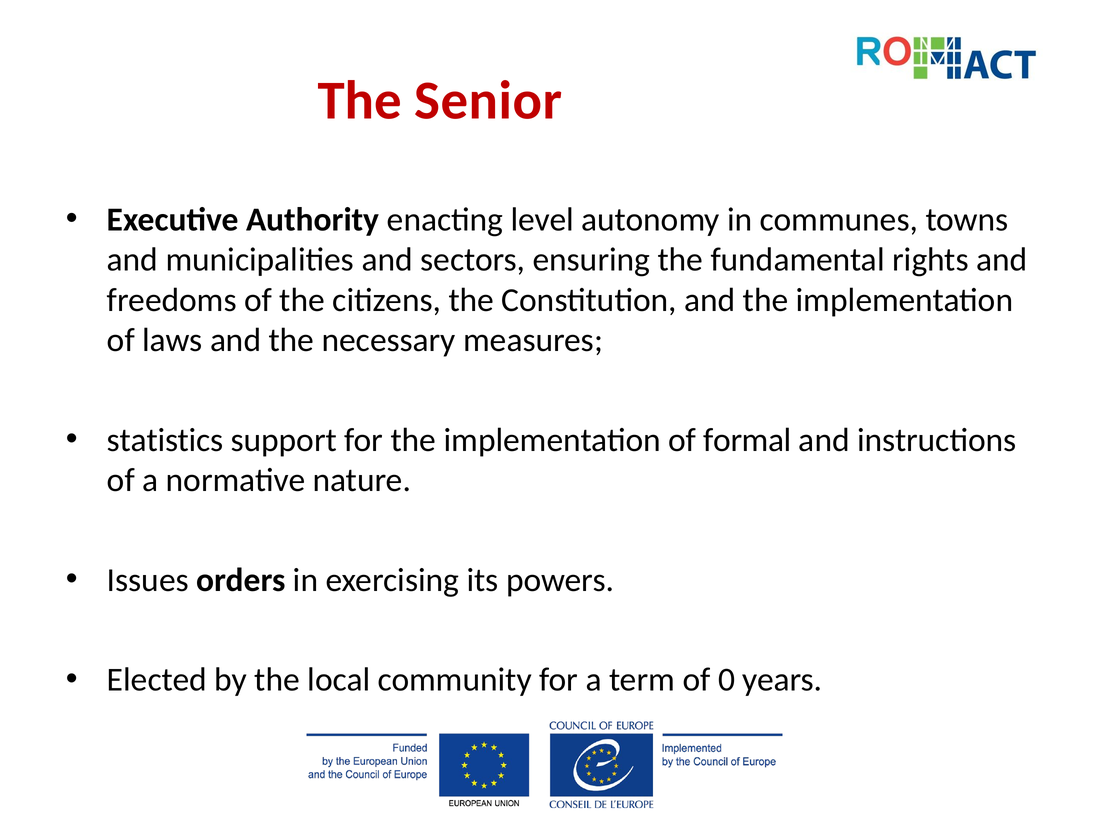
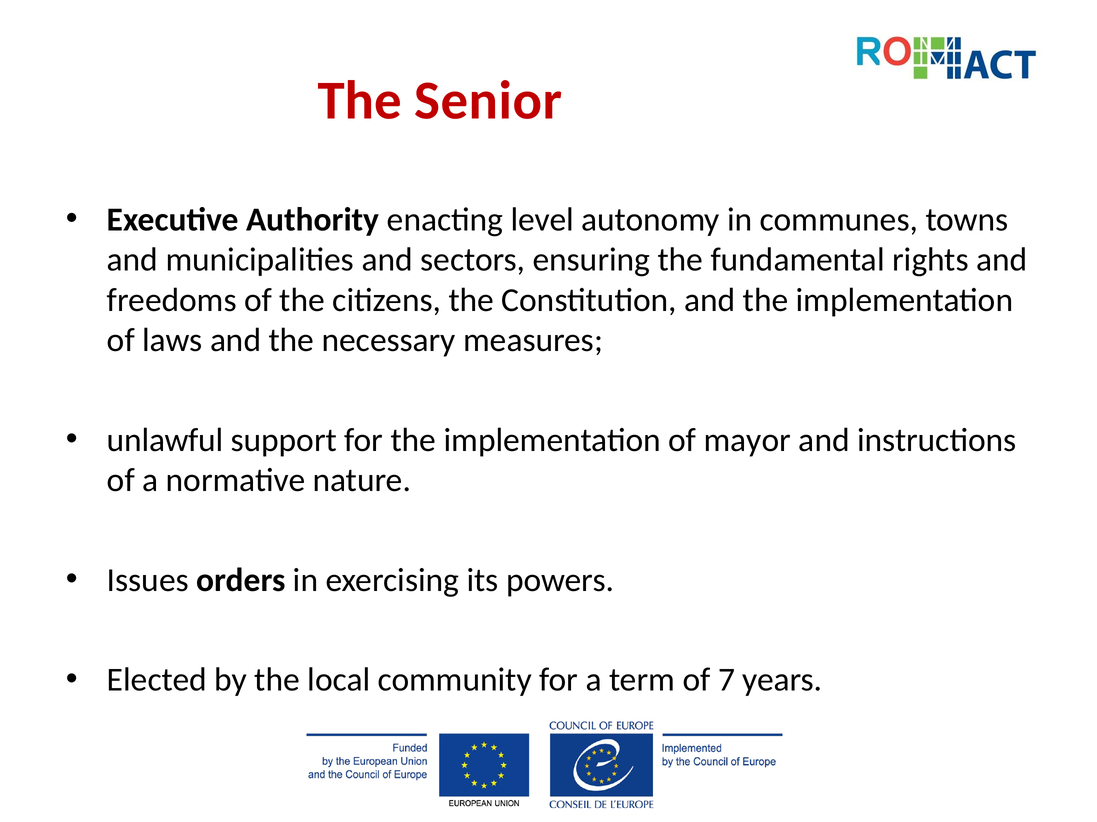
statistics: statistics -> unlawful
formal: formal -> mayor
0: 0 -> 7
